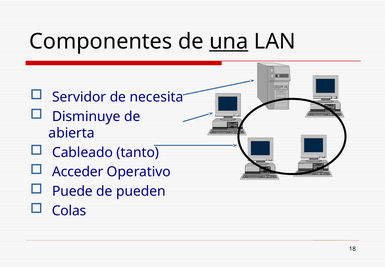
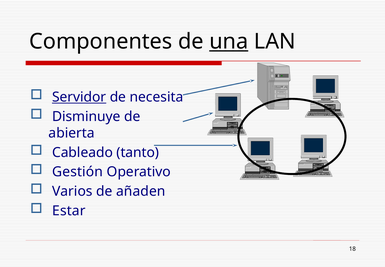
Servidor underline: none -> present
Acceder: Acceder -> Gestión
Puede: Puede -> Varios
pueden: pueden -> añaden
Colas: Colas -> Estar
